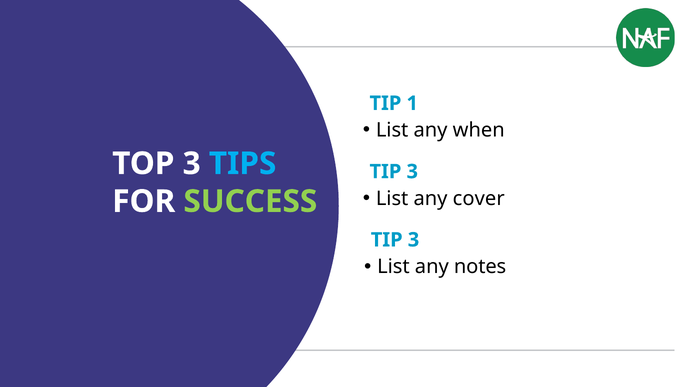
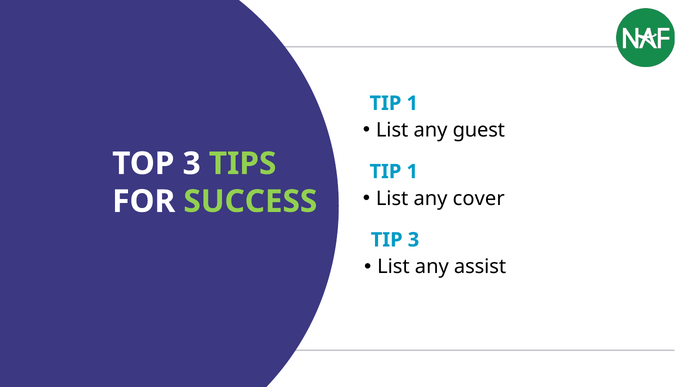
when: when -> guest
TIPS colour: light blue -> light green
3 at (412, 172): 3 -> 1
notes: notes -> assist
